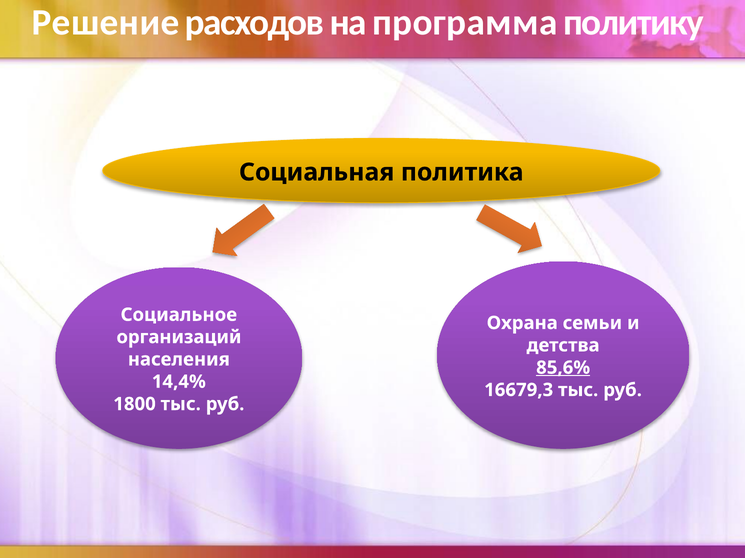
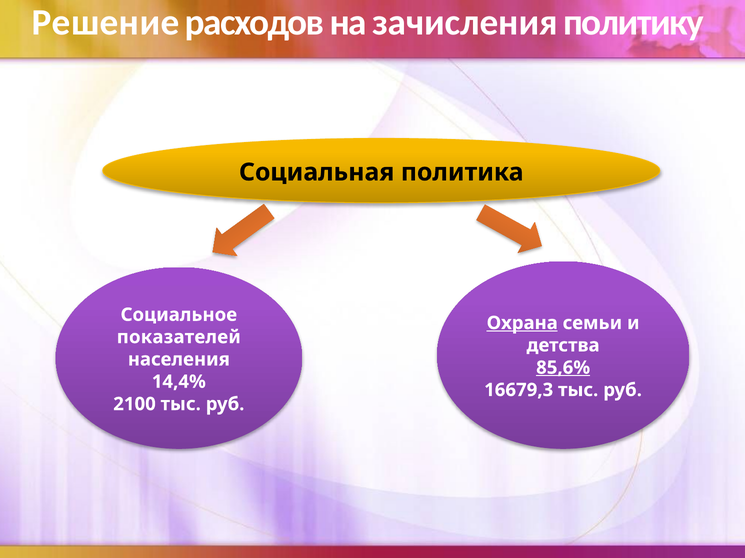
программа: программа -> зачисления
Охрана underline: none -> present
организаций: организаций -> показателей
1800: 1800 -> 2100
